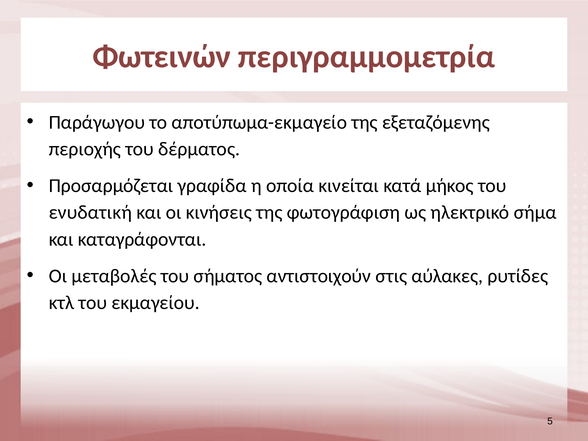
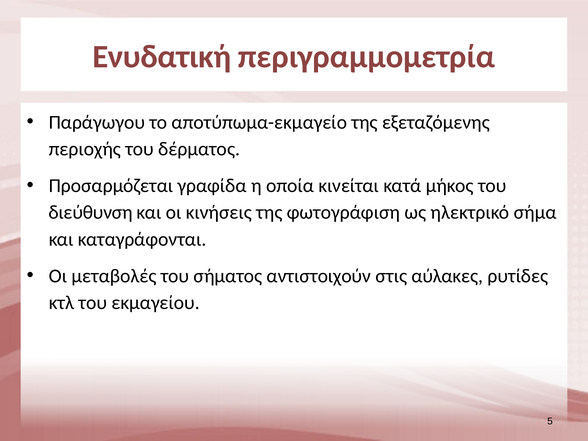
Φωτεινών: Φωτεινών -> Ενυδατική
ενυδατική: ενυδατική -> διεύθυνση
